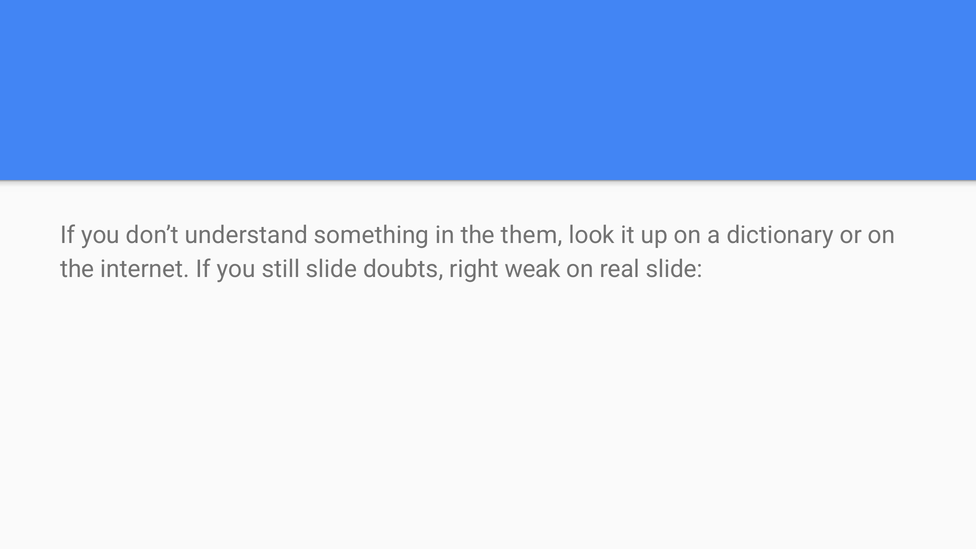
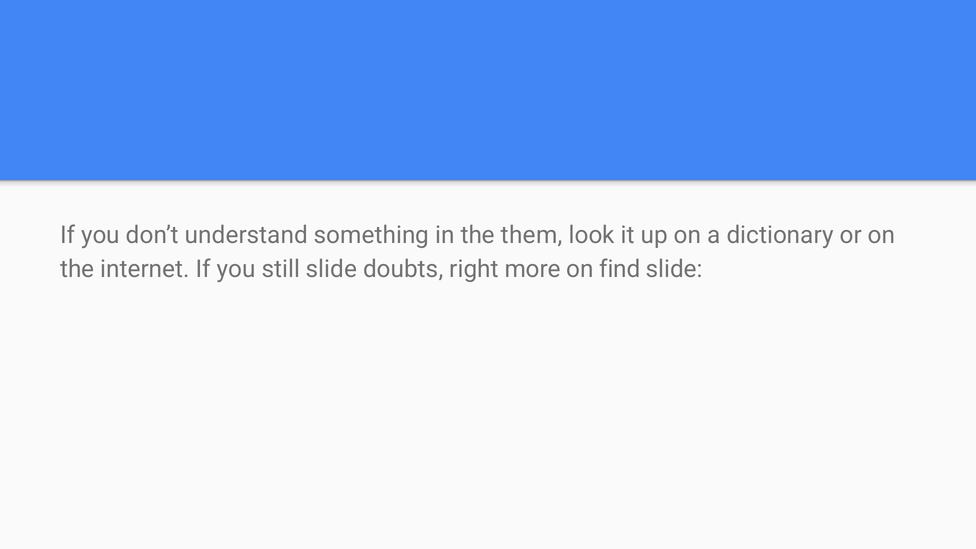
weak: weak -> more
real: real -> find
